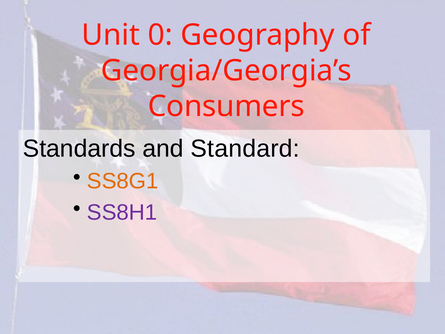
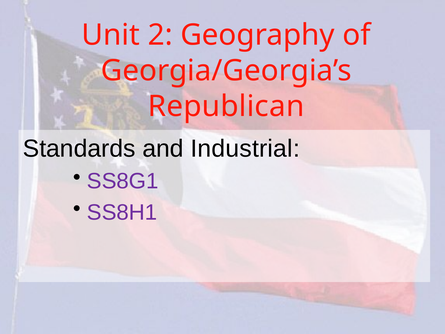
0: 0 -> 2
Consumers: Consumers -> Republican
Standard: Standard -> Industrial
SS8G1 colour: orange -> purple
